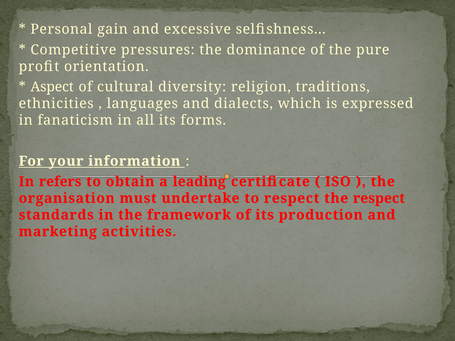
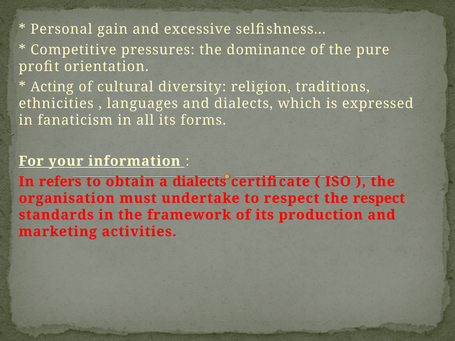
Aspect: Aspect -> Acting
a leading: leading -> dialects
